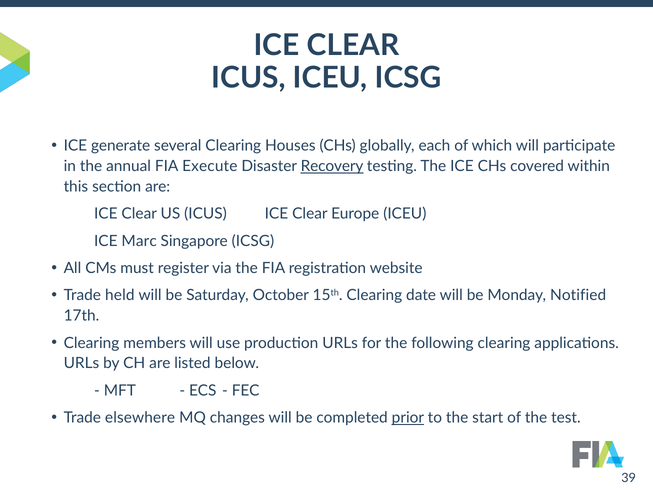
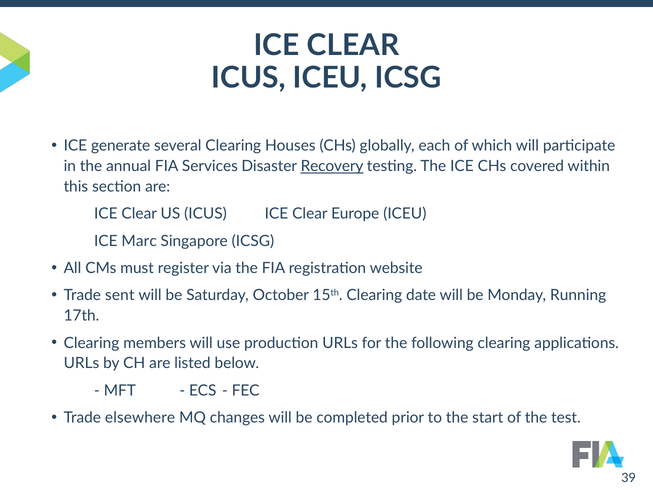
Execute: Execute -> Services
held: held -> sent
Notified: Notified -> Running
prior underline: present -> none
